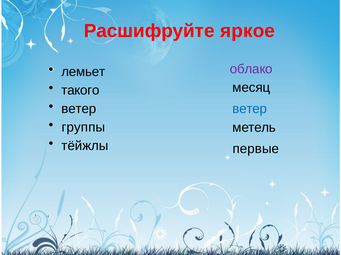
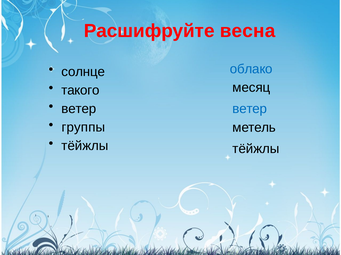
яркое: яркое -> весна
облако colour: purple -> blue
лемьет: лемьет -> солнце
первые at (256, 149): первые -> тёйжлы
